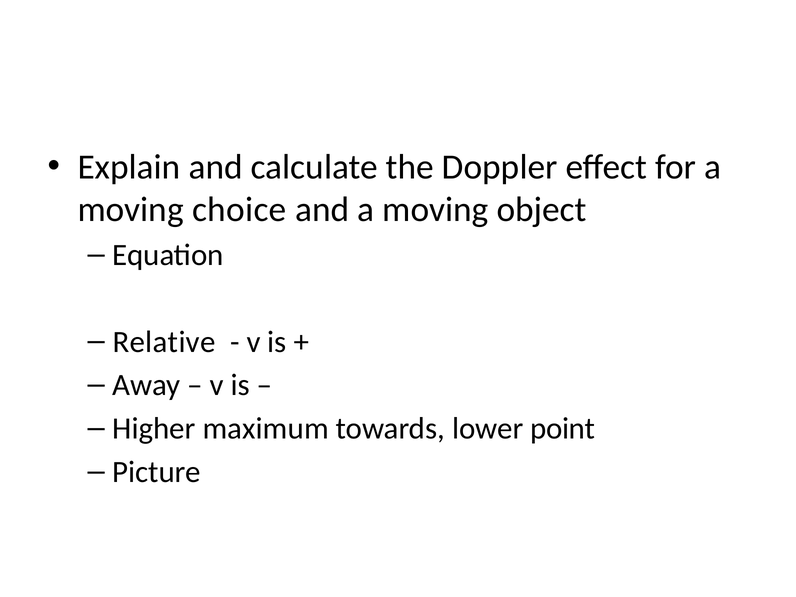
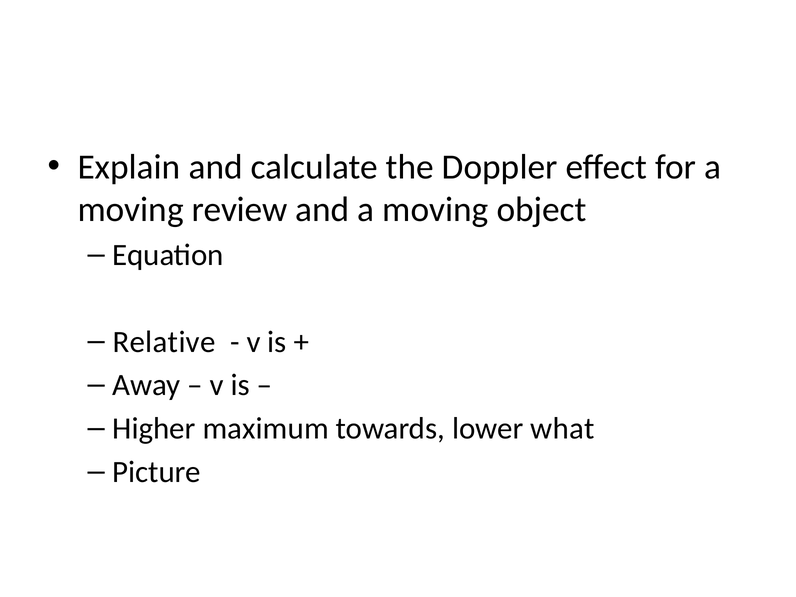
choice: choice -> review
point: point -> what
